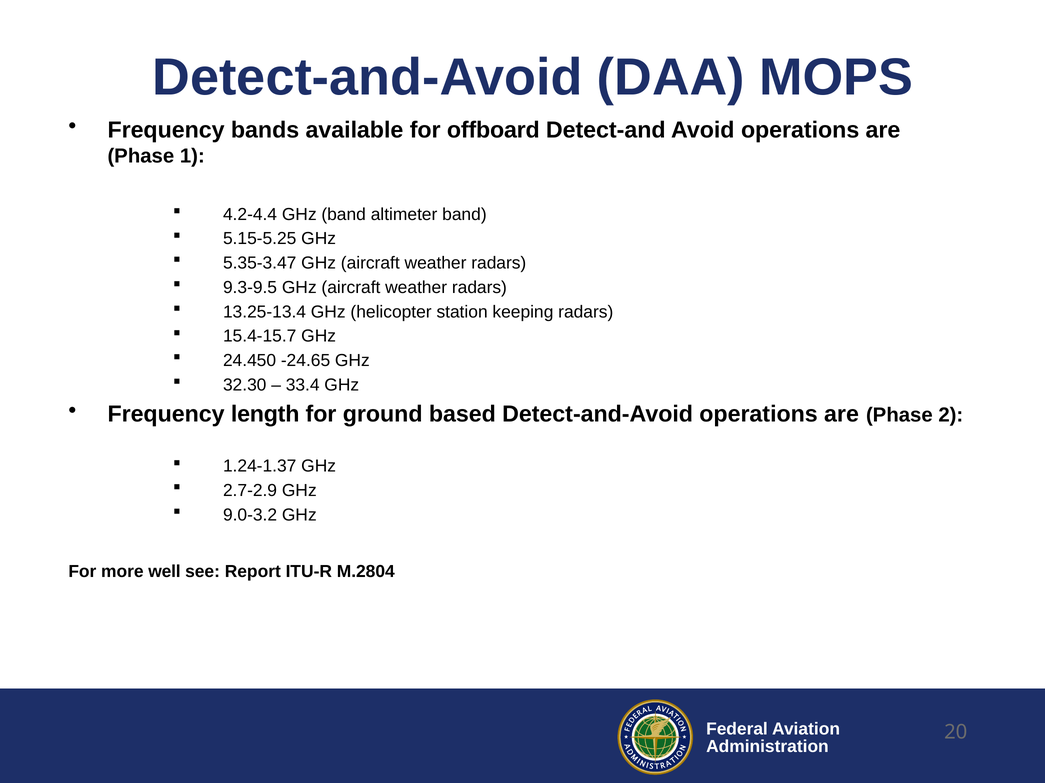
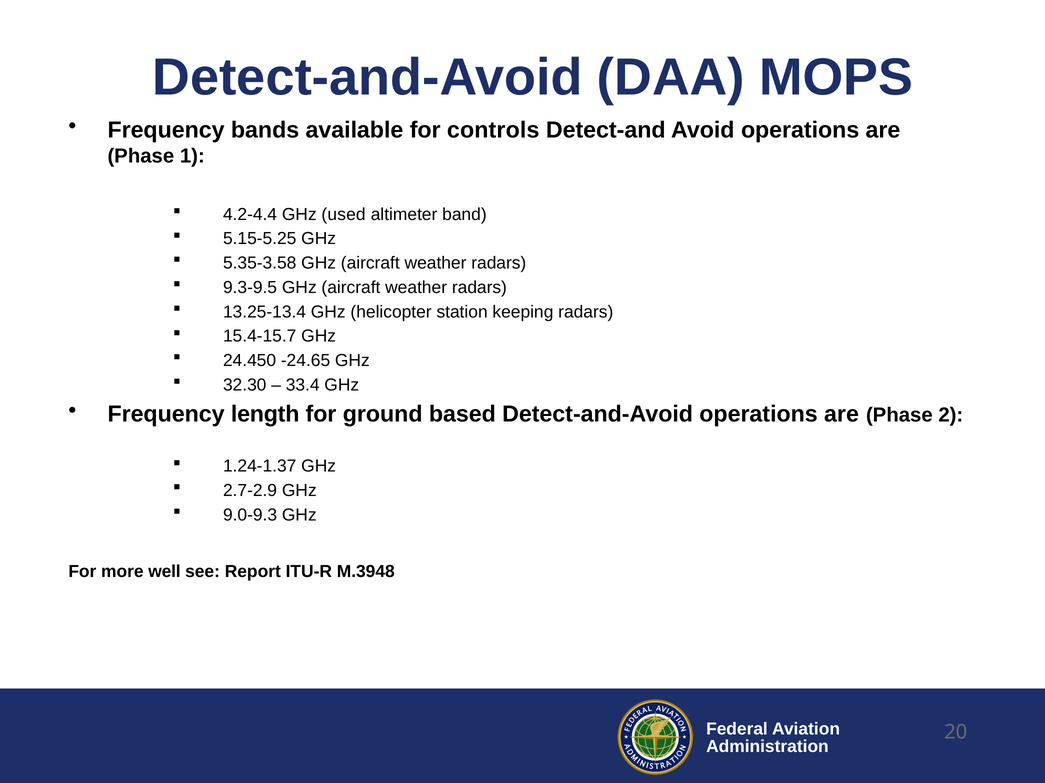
offboard: offboard -> controls
GHz band: band -> used
5.35-3.47: 5.35-3.47 -> 5.35-3.58
9.0-3.2: 9.0-3.2 -> 9.0-9.3
M.2804: M.2804 -> M.3948
